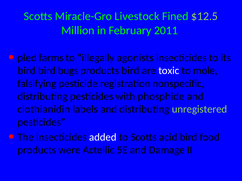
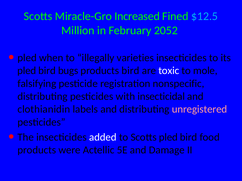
Livestock: Livestock -> Increased
$12.5 colour: light green -> light blue
2011: 2011 -> 2052
farms: farms -> when
agonists: agonists -> varieties
bird at (27, 71): bird -> pled
phosphide: phosphide -> insecticidal
unregistered colour: light green -> pink
Scotts acid: acid -> pled
